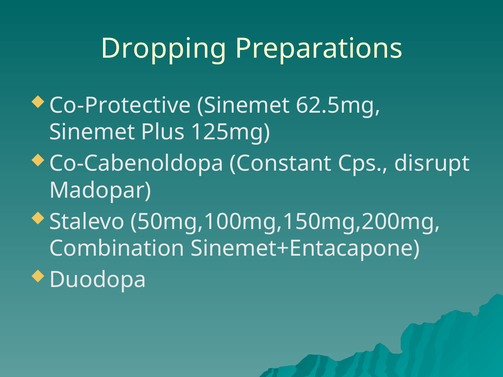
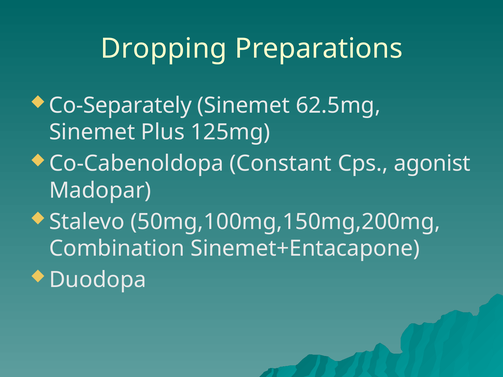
Co-Protective: Co-Protective -> Co-Separately
disrupt: disrupt -> agonist
